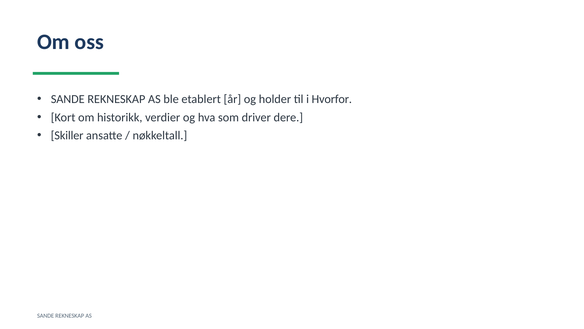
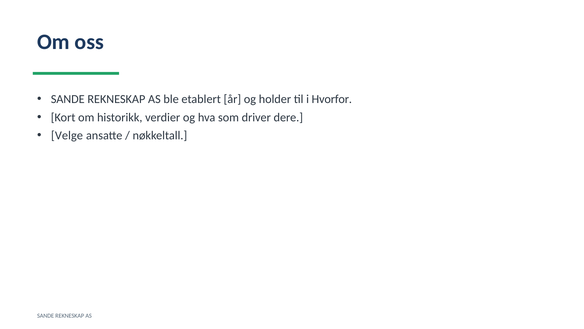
Skiller: Skiller -> Velge
